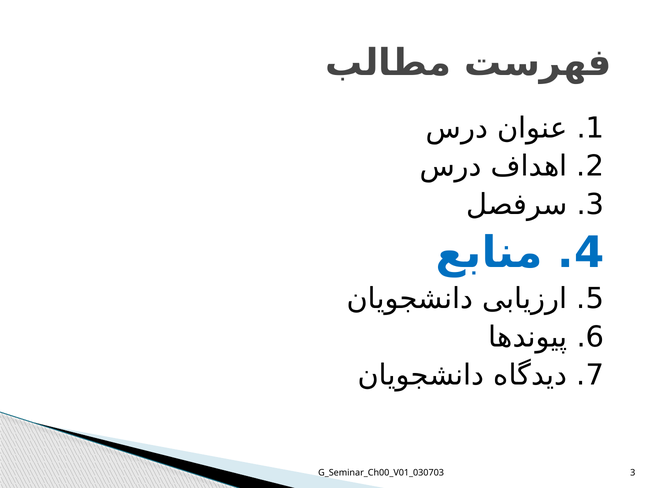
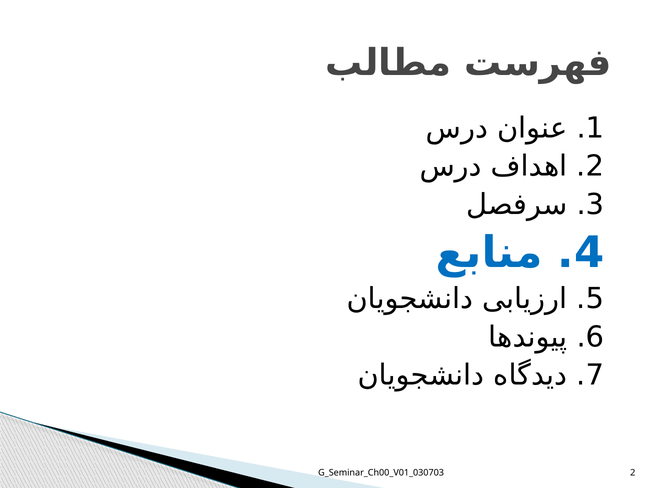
G_Seminar_Ch00_V01_030703 3: 3 -> 2
